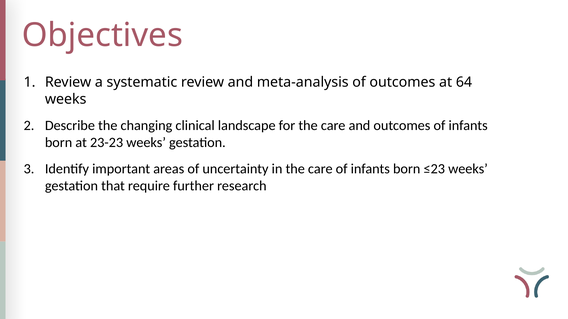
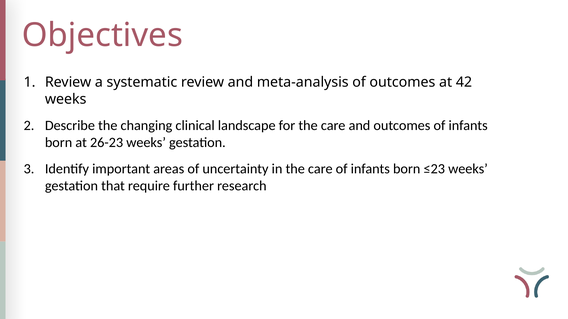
64: 64 -> 42
23-23: 23-23 -> 26-23
